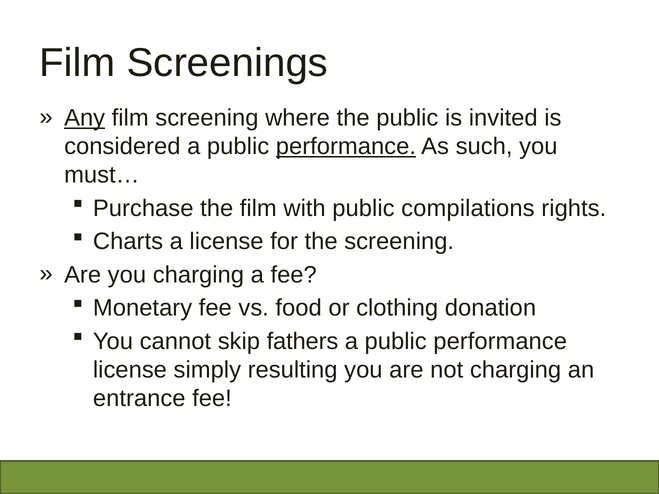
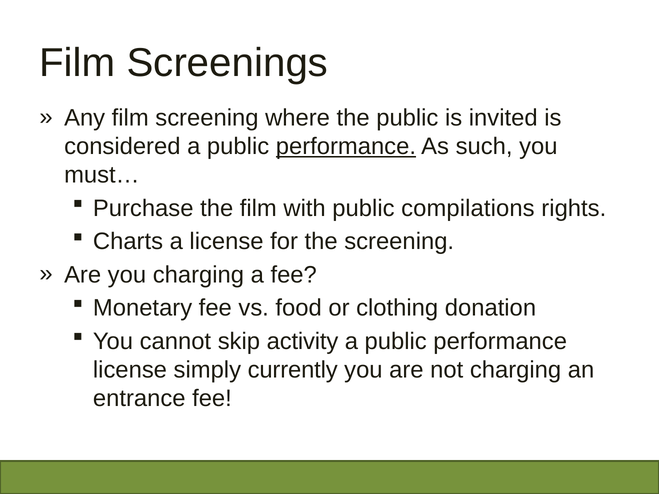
Any underline: present -> none
fathers: fathers -> activity
resulting: resulting -> currently
